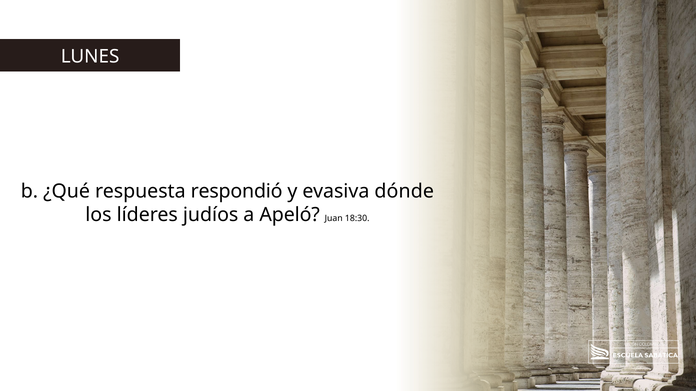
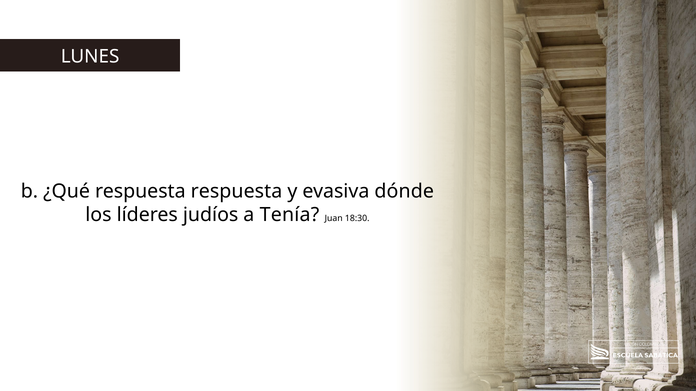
respuesta respondió: respondió -> respuesta
Apeló: Apeló -> Tenía
